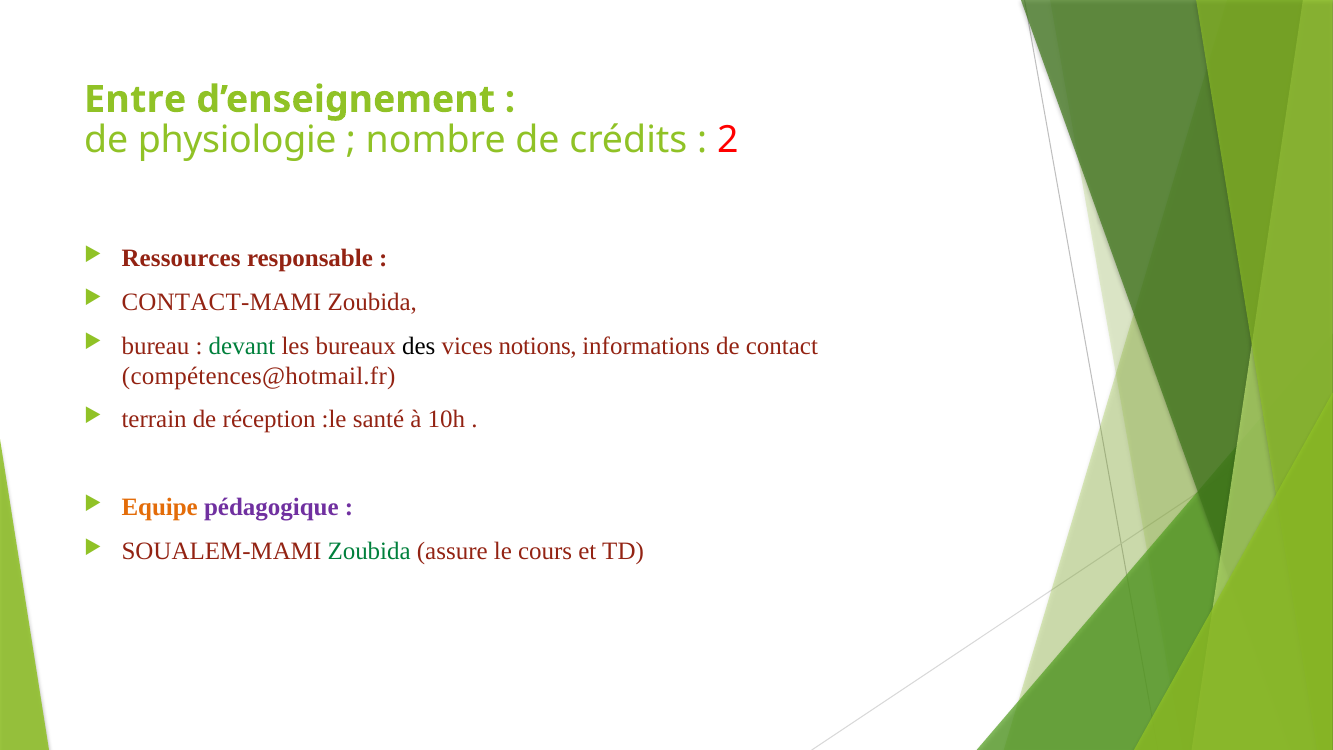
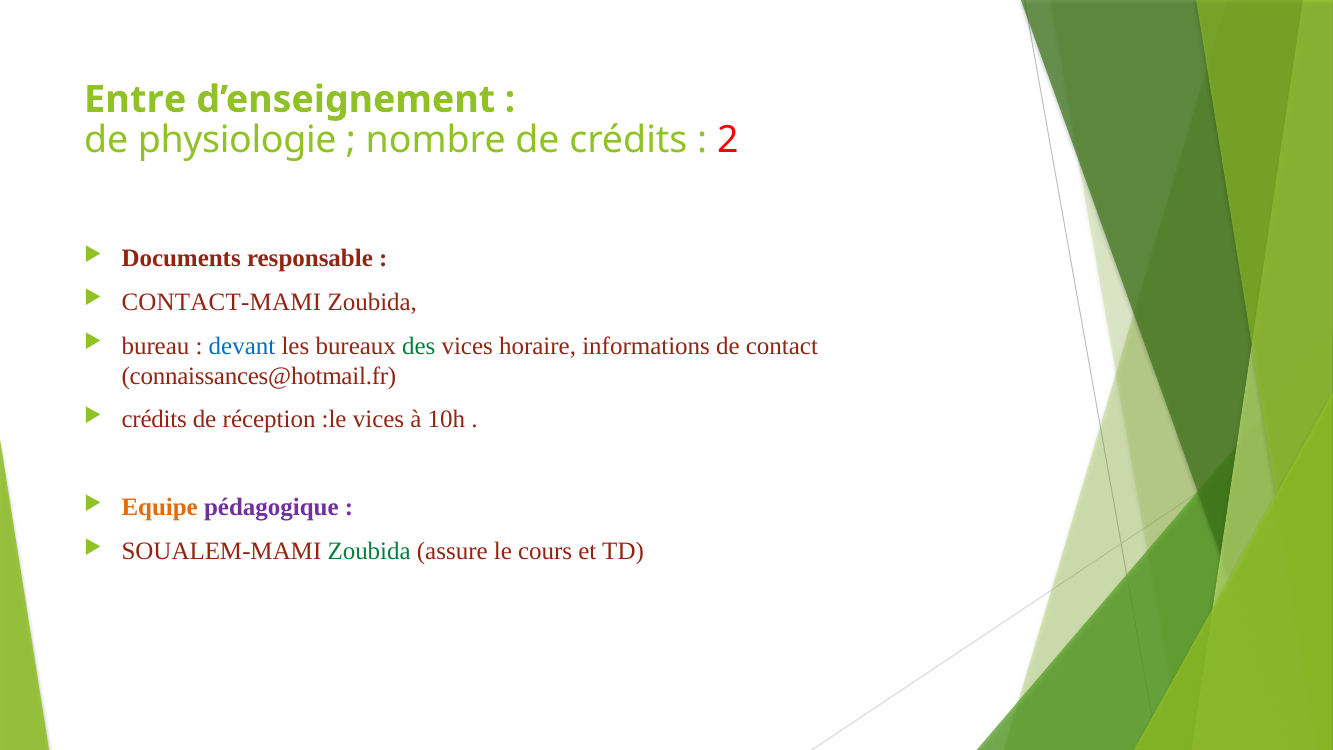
Ressources: Ressources -> Documents
devant colour: green -> blue
des colour: black -> green
notions: notions -> horaire
compétences@hotmail.fr: compétences@hotmail.fr -> connaissances@hotmail.fr
terrain at (154, 420): terrain -> crédits
:le santé: santé -> vices
